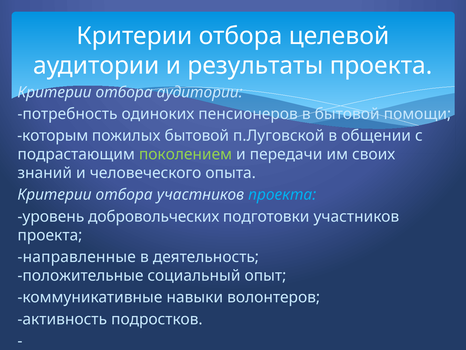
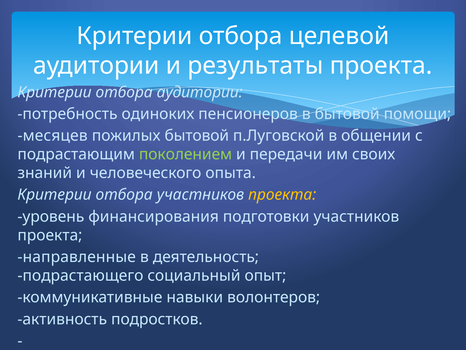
которым: которым -> месяцев
проекта at (282, 195) colour: light blue -> yellow
добровольческих: добровольческих -> финансирования
положительные: положительные -> подрастающего
